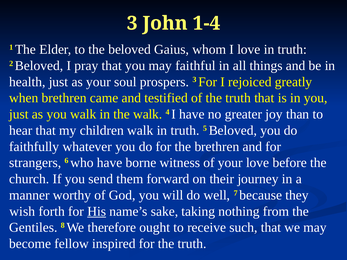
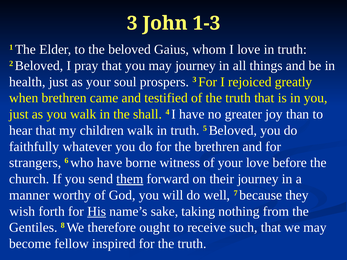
1-4: 1-4 -> 1-3
may faithful: faithful -> journey
the walk: walk -> shall
them underline: none -> present
